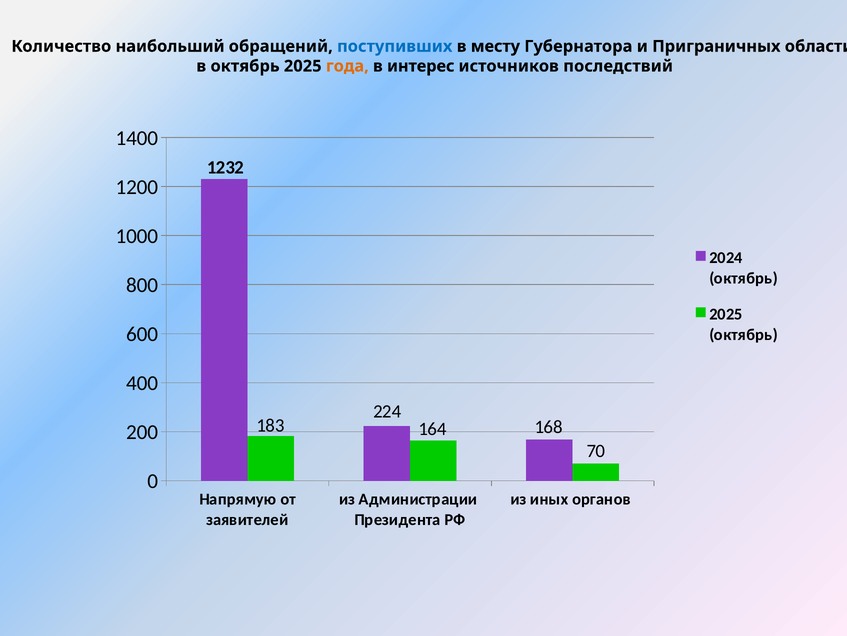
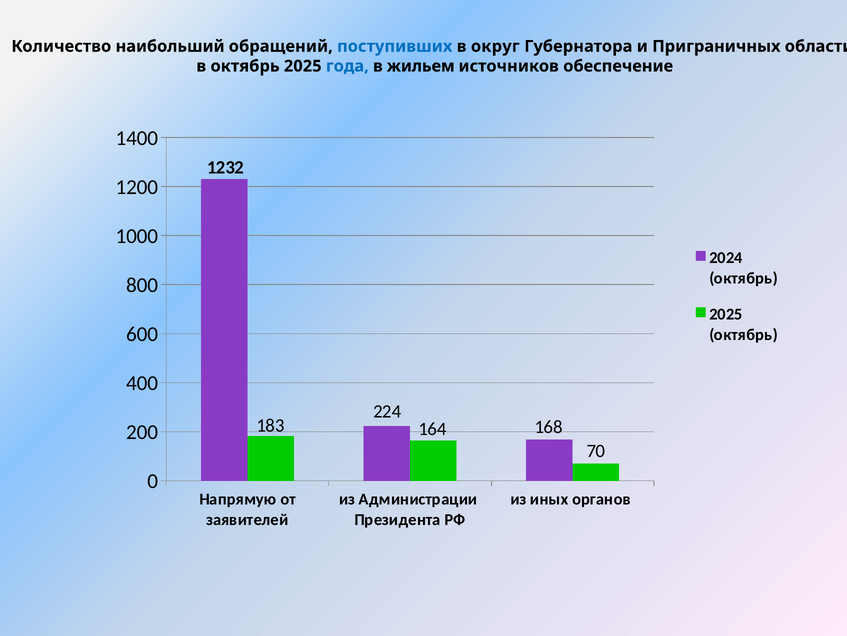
месту: месту -> округ
года colour: orange -> blue
интерес: интерес -> жильем
последствий: последствий -> обеспечение
